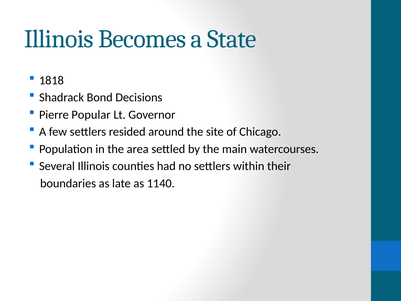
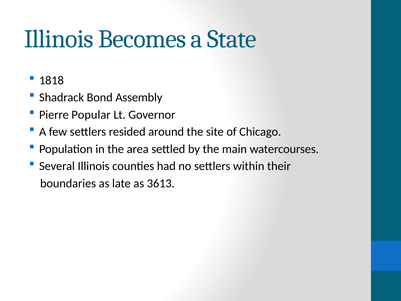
Decisions: Decisions -> Assembly
1140: 1140 -> 3613
